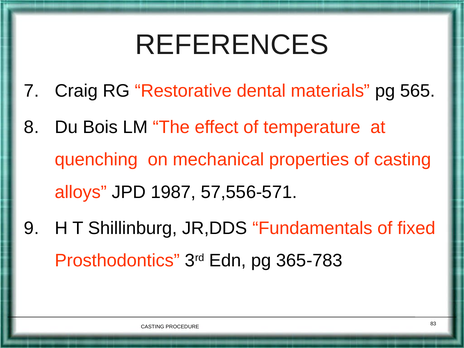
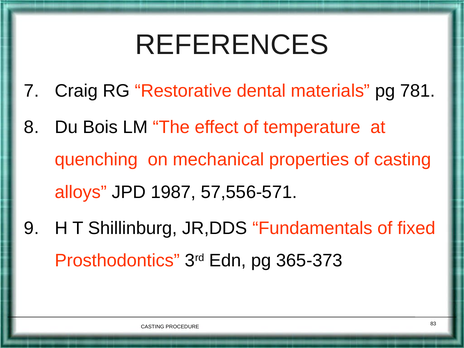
565: 565 -> 781
365-783: 365-783 -> 365-373
